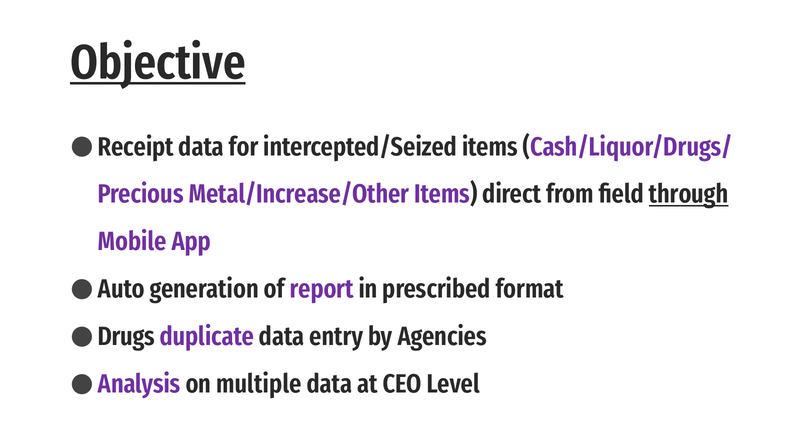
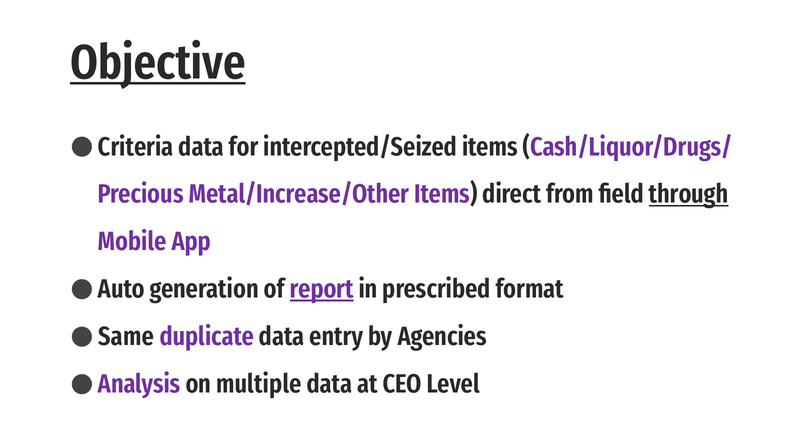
Receipt: Receipt -> Criteria
report underline: none -> present
Drugs: Drugs -> Same
